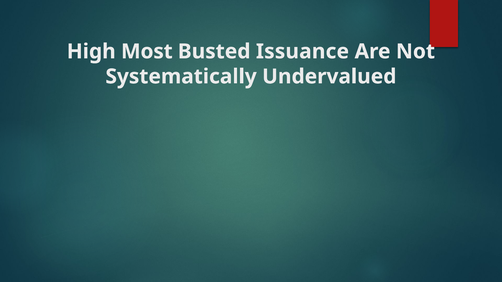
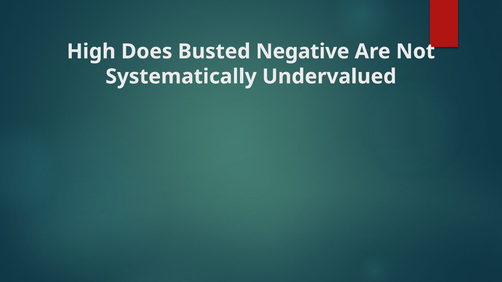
Most: Most -> Does
Issuance: Issuance -> Negative
